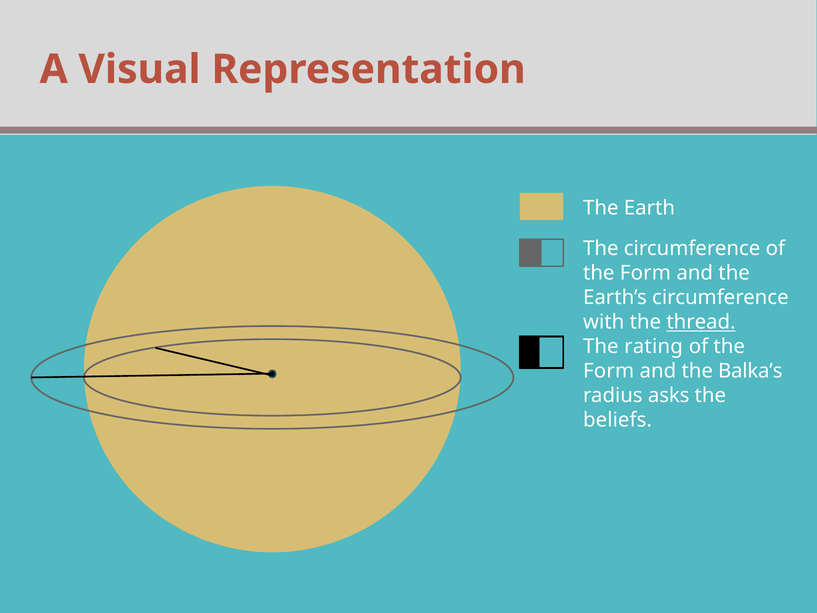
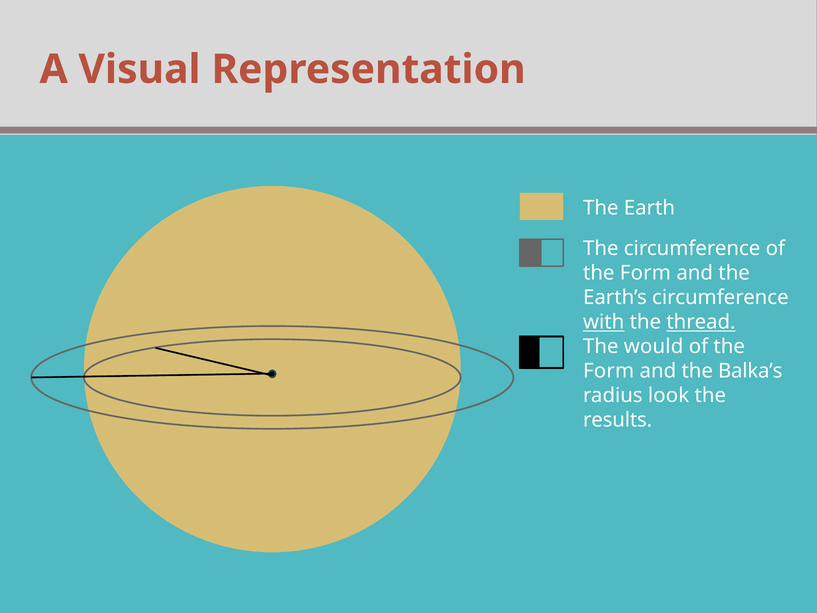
with underline: none -> present
rating: rating -> would
asks: asks -> look
beliefs: beliefs -> results
